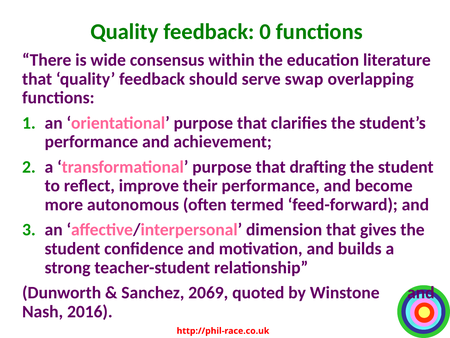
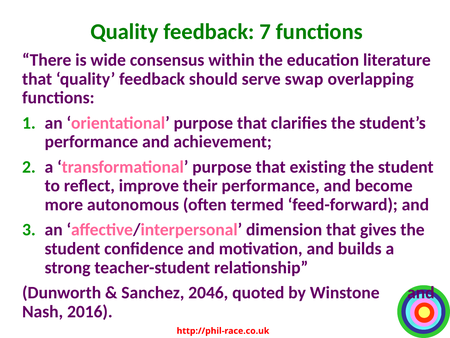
0: 0 -> 7
drafting: drafting -> existing
2069: 2069 -> 2046
